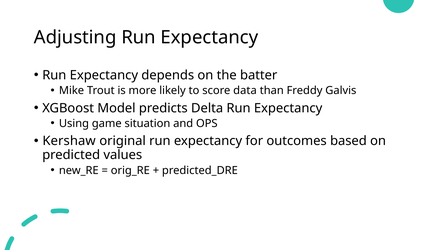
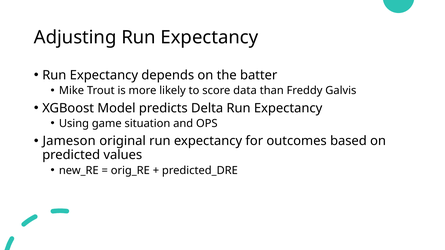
Kershaw: Kershaw -> Jameson
